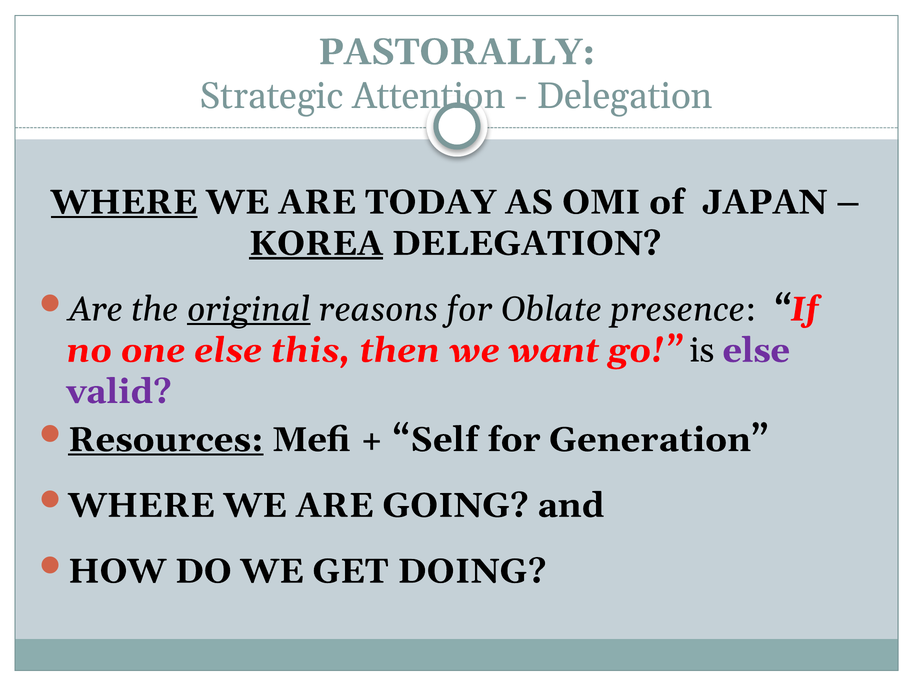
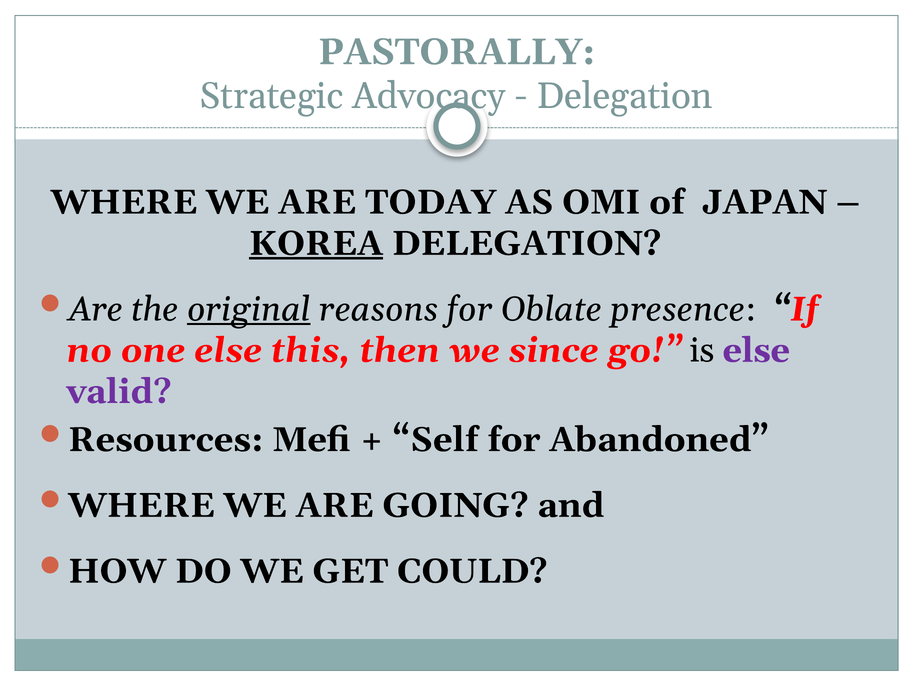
Attention: Attention -> Advocacy
WHERE at (124, 202) underline: present -> none
want: want -> since
Resources underline: present -> none
Generation: Generation -> Abandoned
DOING: DOING -> COULD
